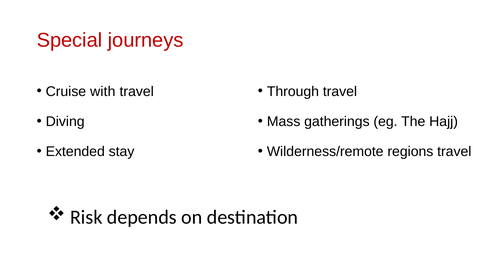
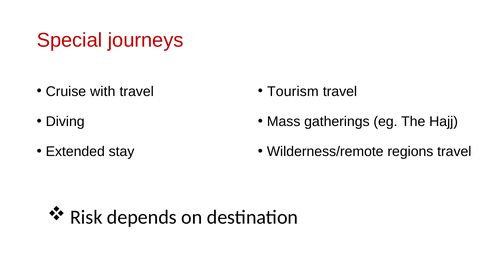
Through: Through -> Tourism
